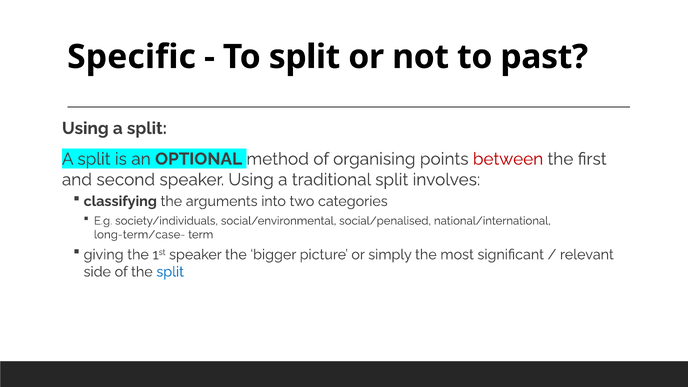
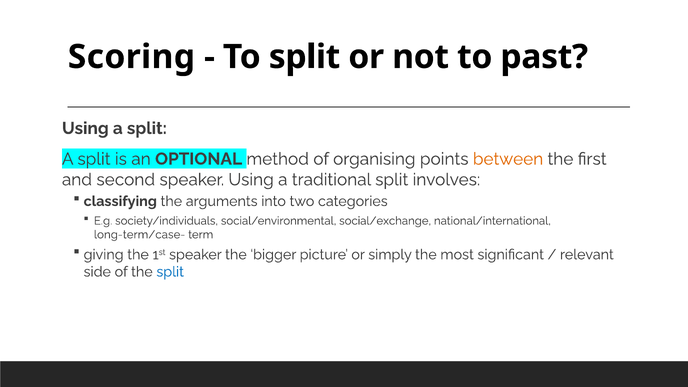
Specific: Specific -> Scoring
between colour: red -> orange
social/penalised: social/penalised -> social/exchange
